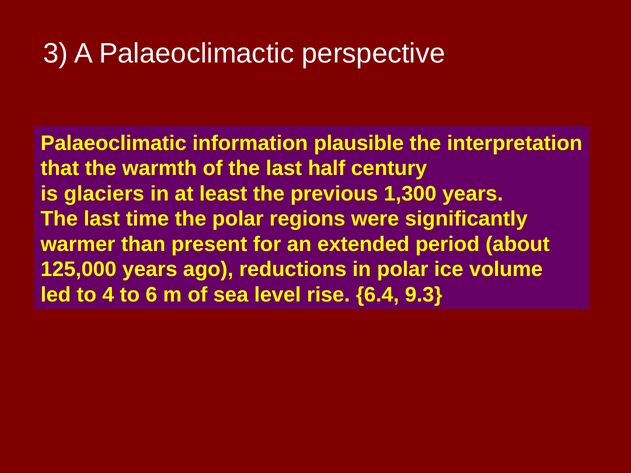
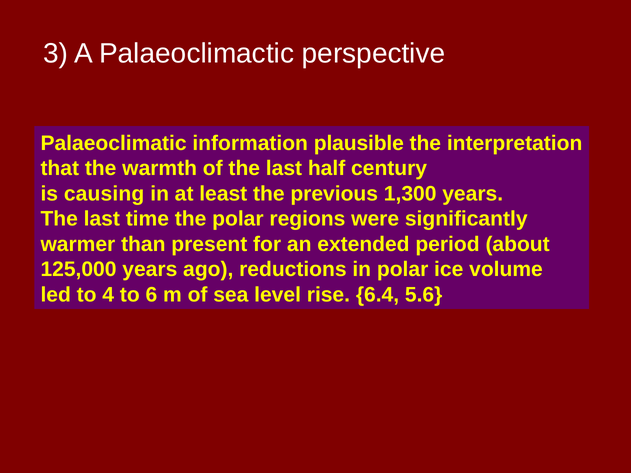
glaciers: glaciers -> causing
9.3: 9.3 -> 5.6
